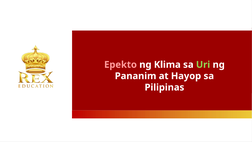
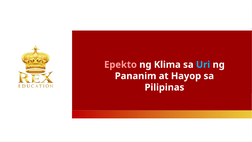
Uri colour: light green -> light blue
